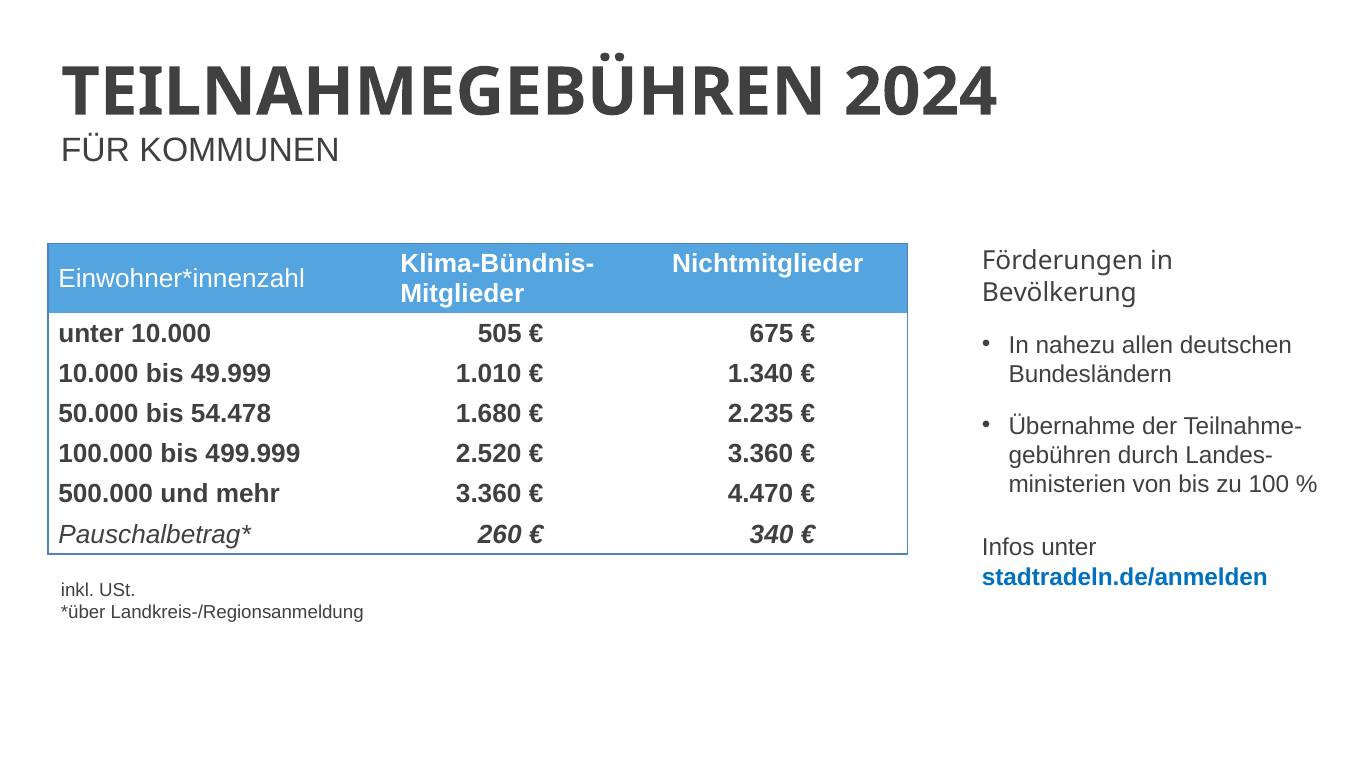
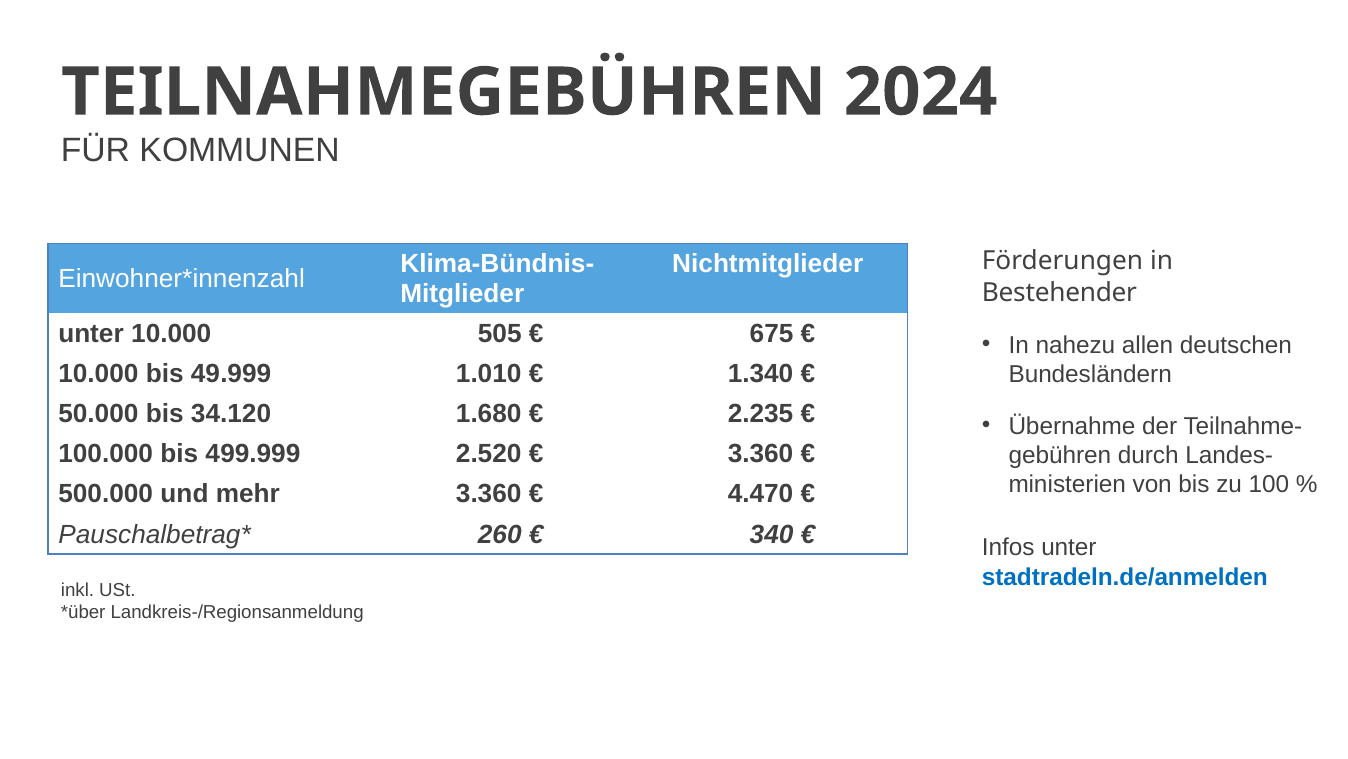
Bevölkerung: Bevölkerung -> Bestehender
54.478: 54.478 -> 34.120
